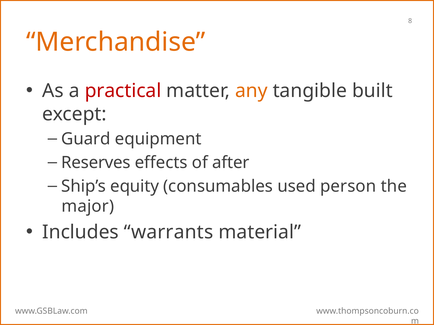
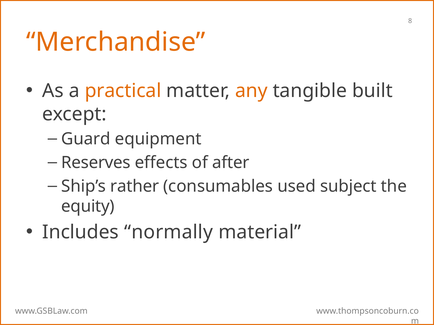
practical colour: red -> orange
equity: equity -> rather
person: person -> subject
major: major -> equity
warrants: warrants -> normally
